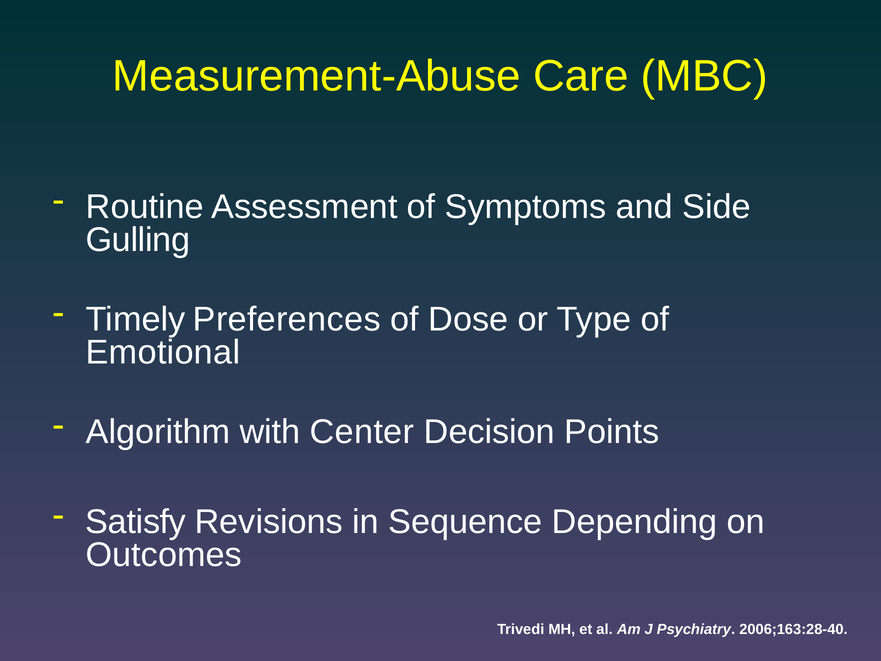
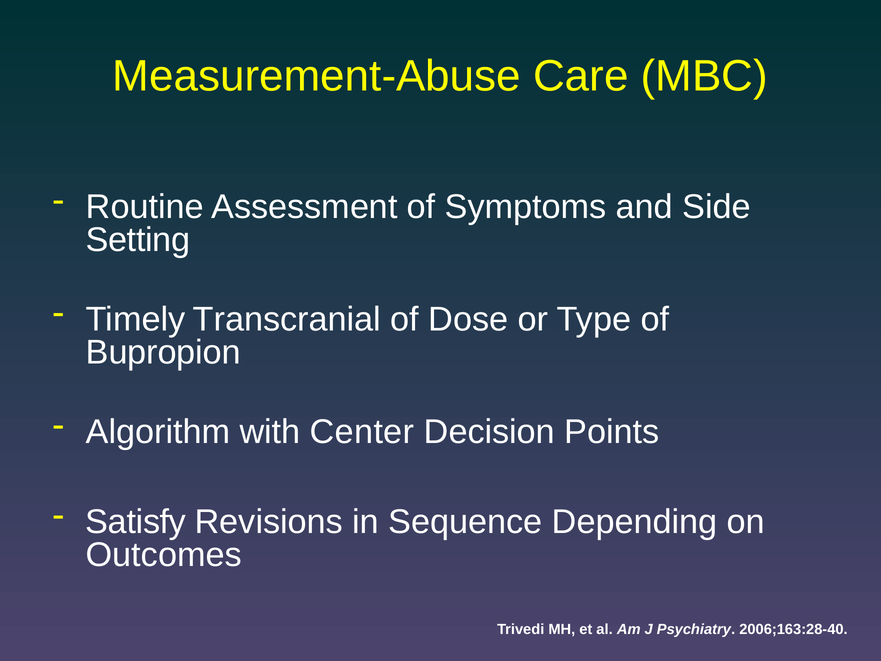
Gulling: Gulling -> Setting
Preferences: Preferences -> Transcranial
Emotional: Emotional -> Bupropion
